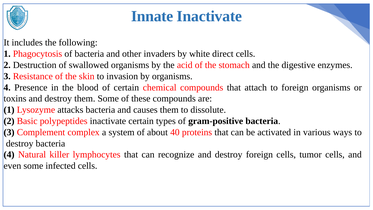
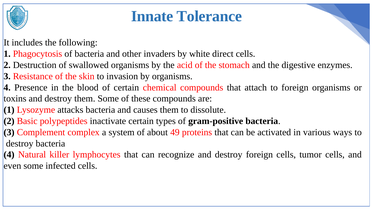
Innate Inactivate: Inactivate -> Tolerance
40: 40 -> 49
